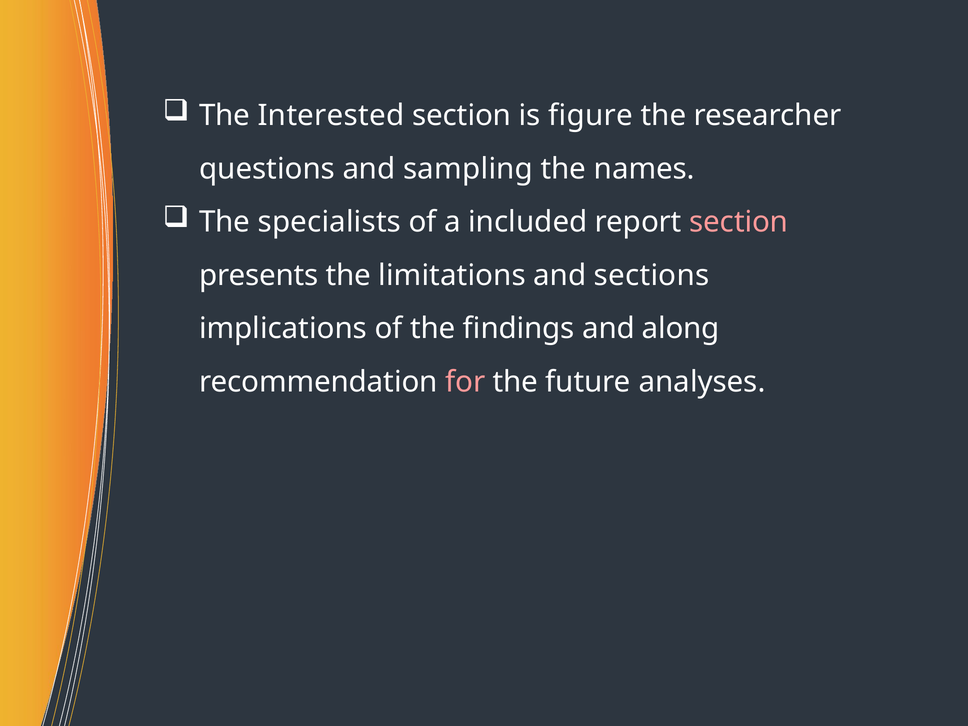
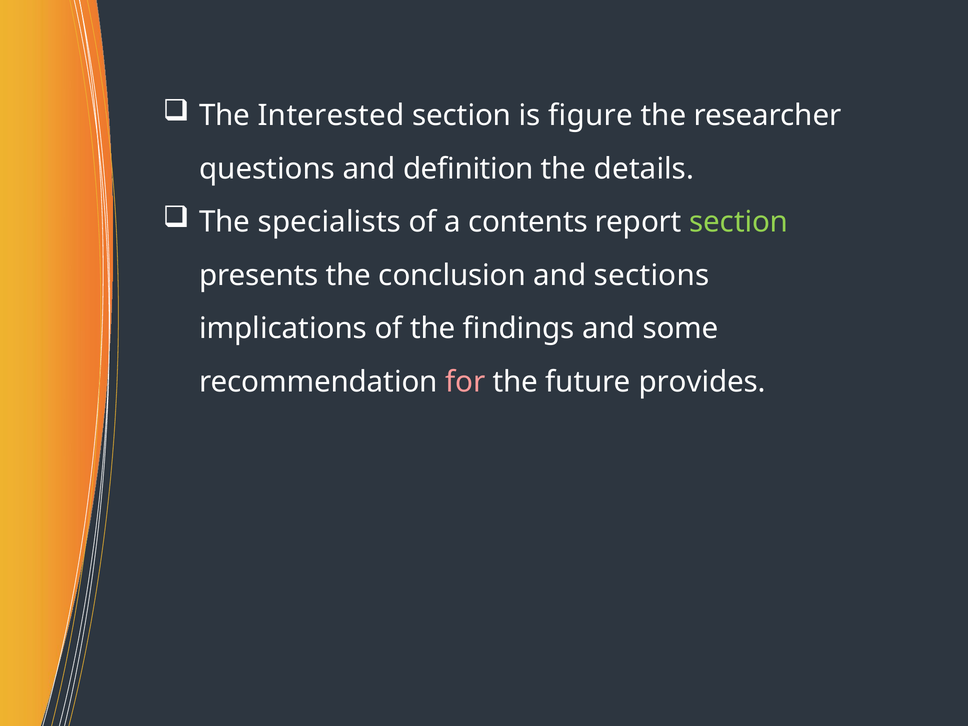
sampling: sampling -> definition
names: names -> details
included: included -> contents
section at (739, 222) colour: pink -> light green
limitations: limitations -> conclusion
along: along -> some
analyses: analyses -> provides
